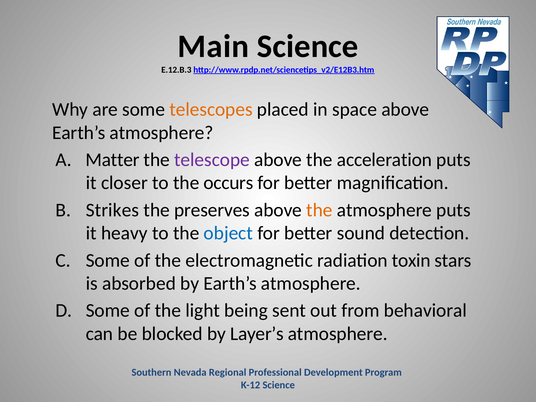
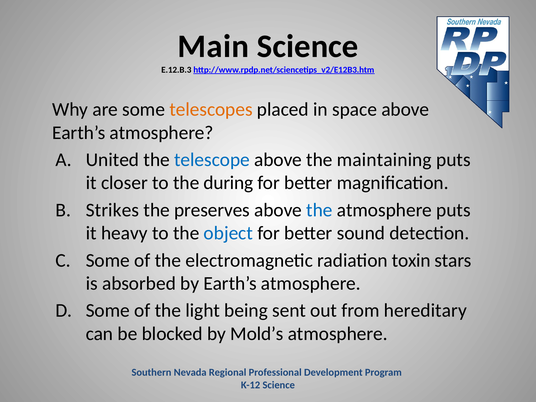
Matter: Matter -> United
telescope colour: purple -> blue
acceleration: acceleration -> maintaining
occurs: occurs -> during
the at (319, 210) colour: orange -> blue
behavioral: behavioral -> hereditary
Layer’s: Layer’s -> Mold’s
